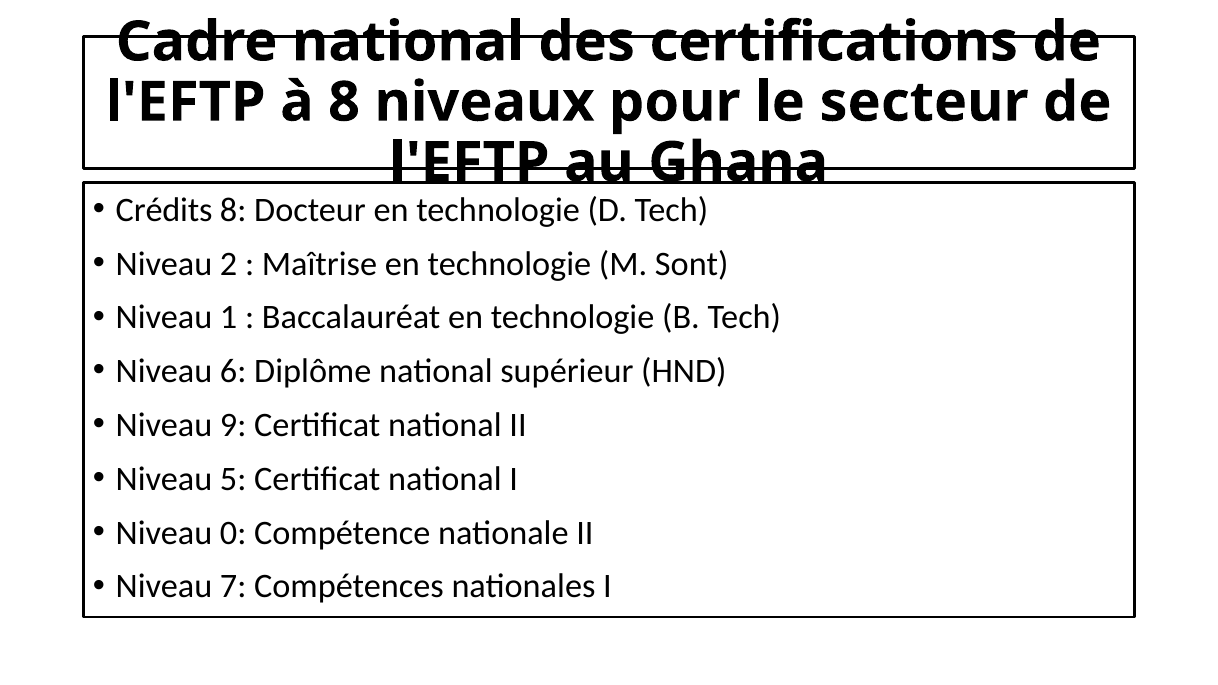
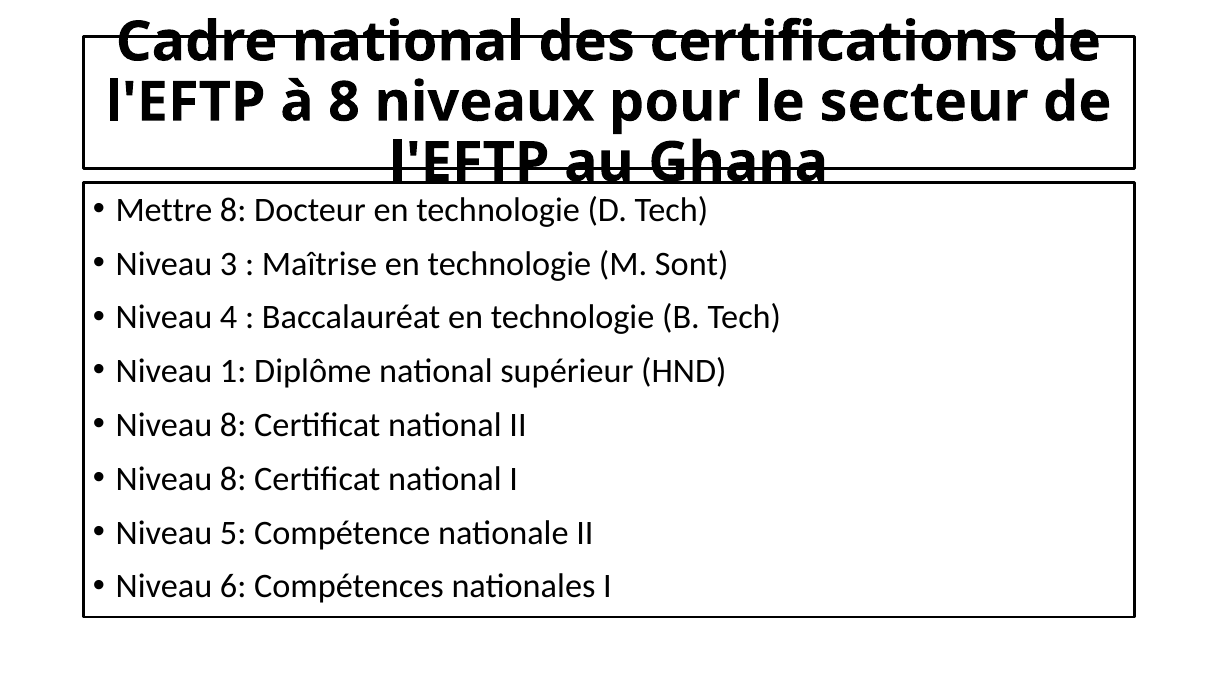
Crédits: Crédits -> Mettre
2: 2 -> 3
1: 1 -> 4
6: 6 -> 1
9 at (233, 425): 9 -> 8
5 at (233, 479): 5 -> 8
0: 0 -> 5
7: 7 -> 6
